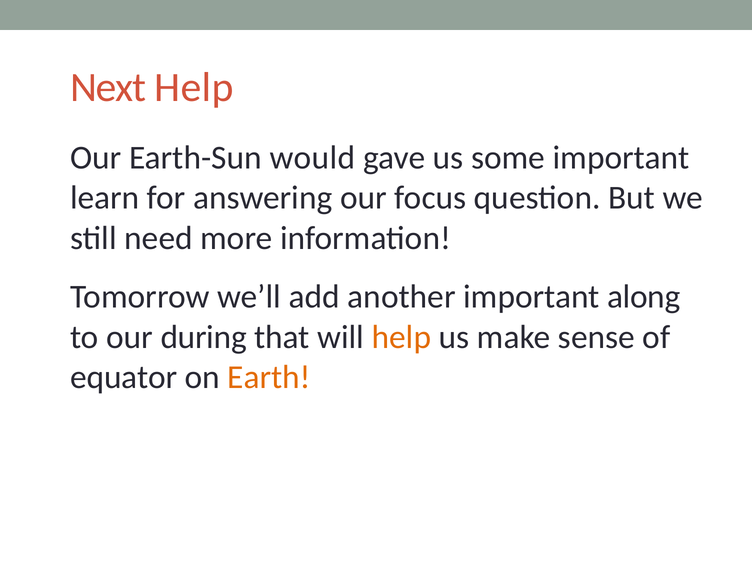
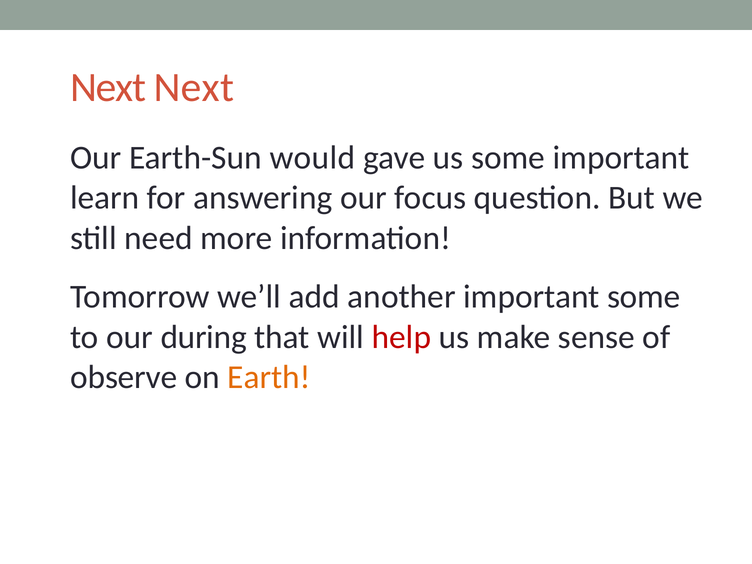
Next Help: Help -> Next
important along: along -> some
help at (401, 337) colour: orange -> red
equator: equator -> observe
